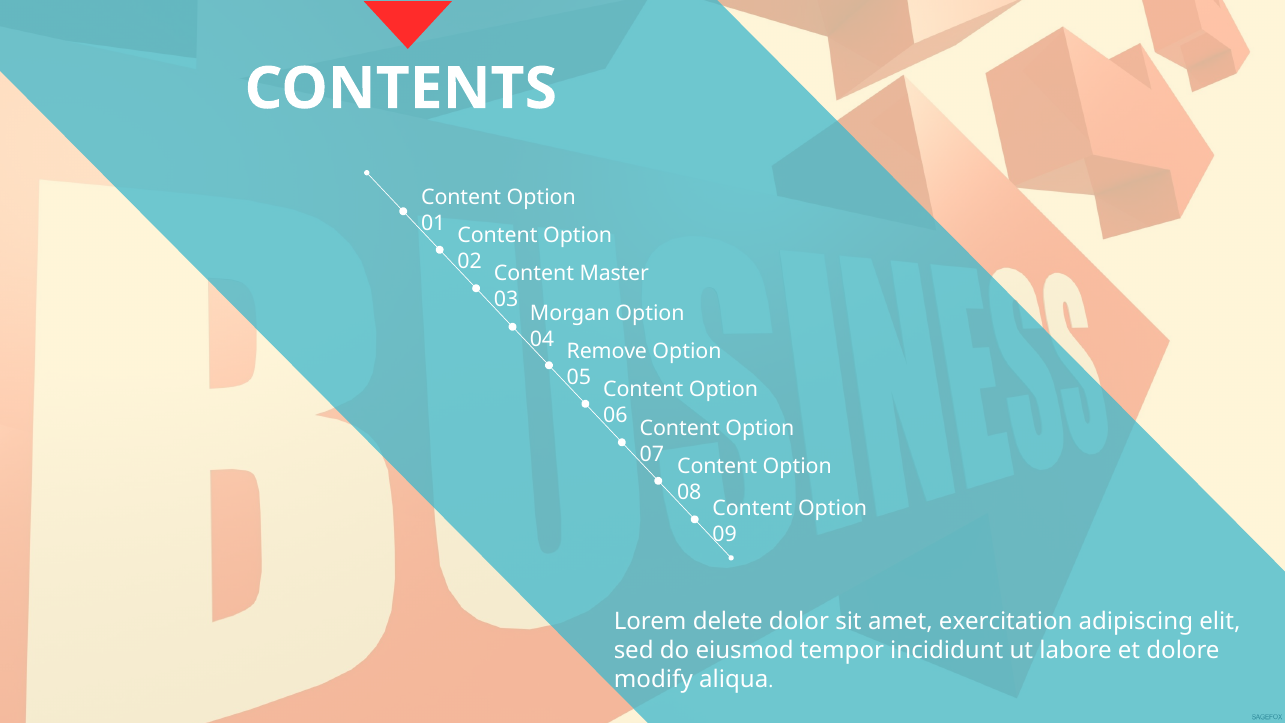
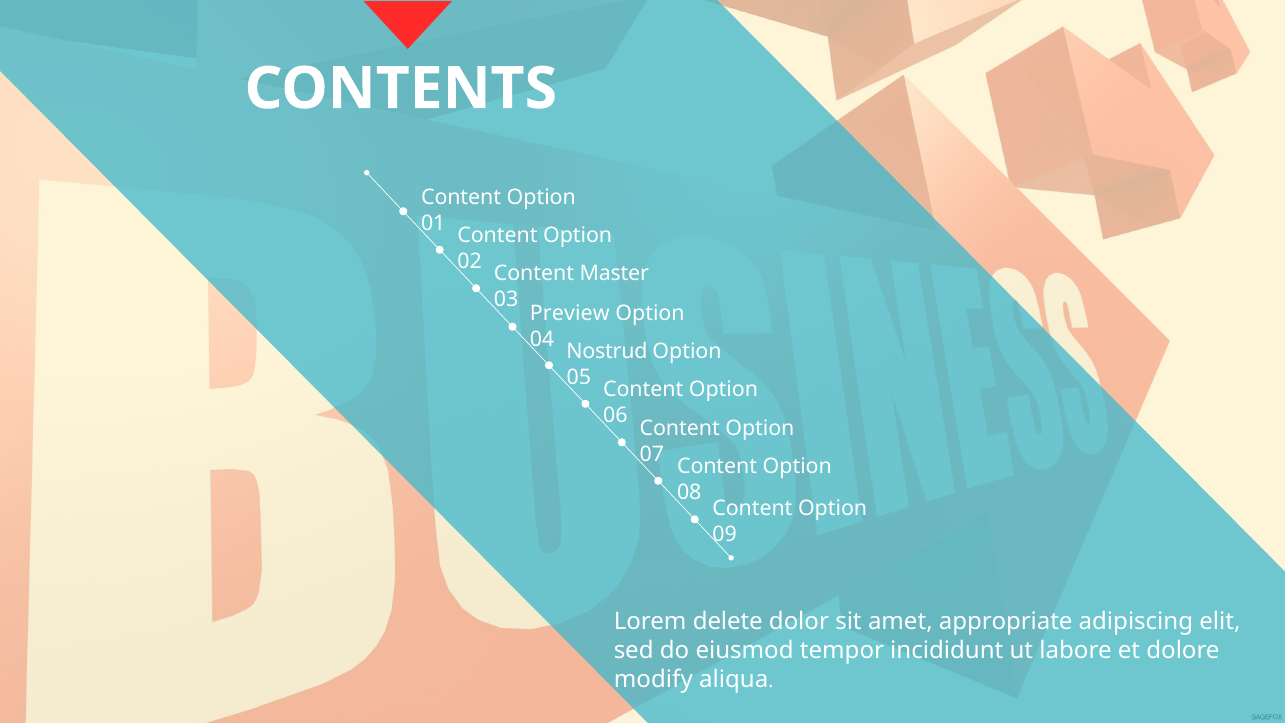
Morgan: Morgan -> Preview
Remove: Remove -> Nostrud
exercitation: exercitation -> appropriate
